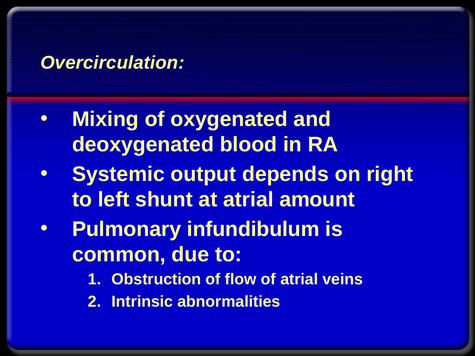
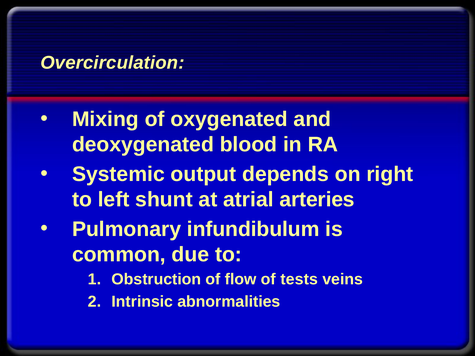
amount: amount -> arteries
of atrial: atrial -> tests
